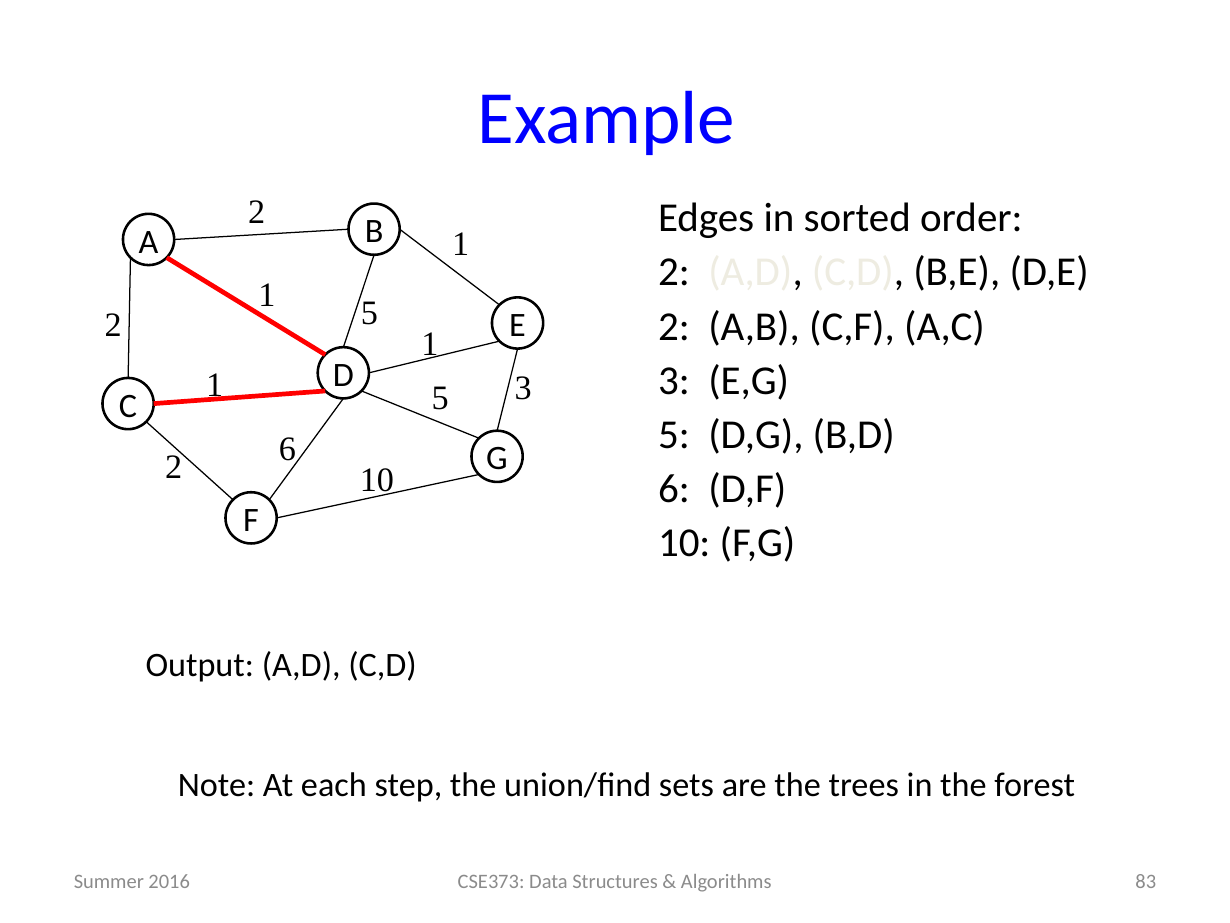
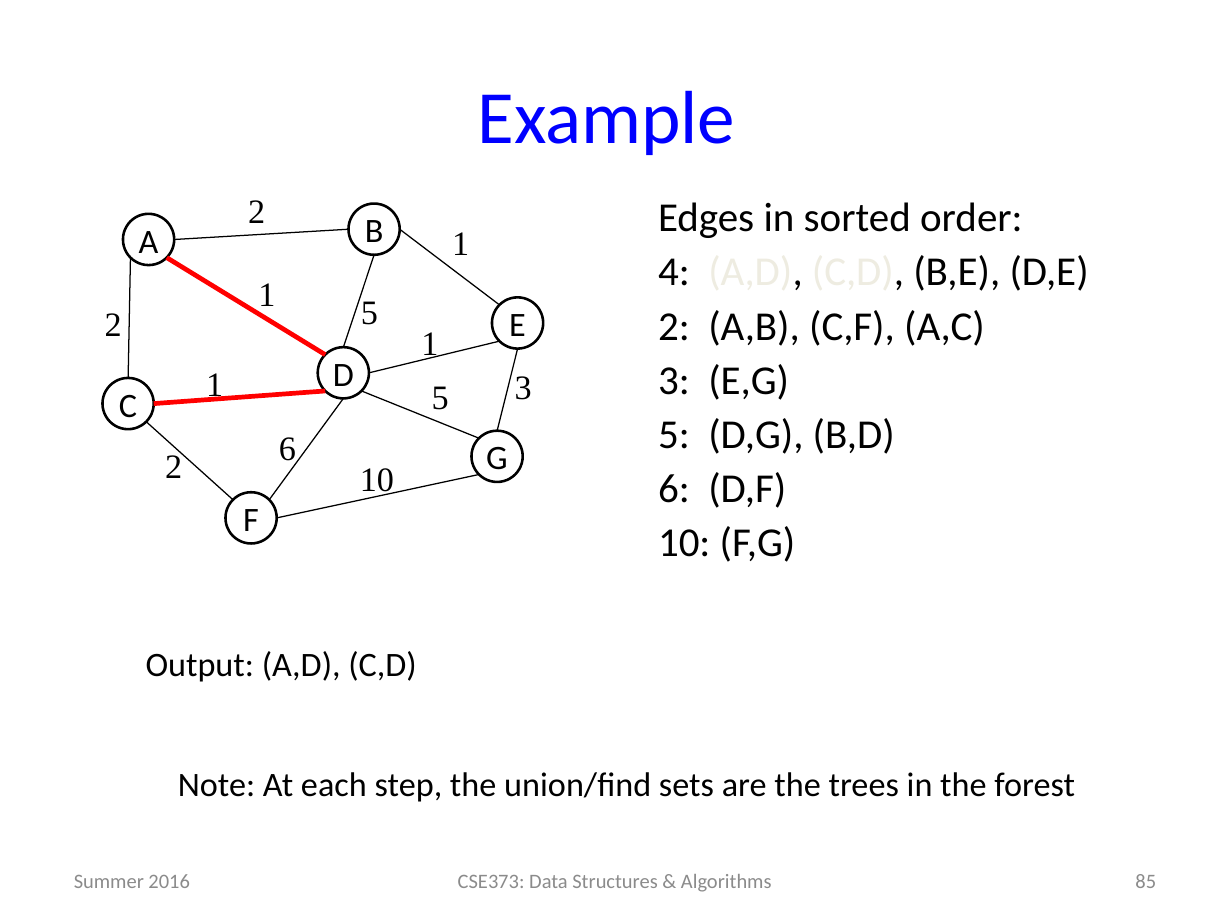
2 at (674, 272): 2 -> 4
83: 83 -> 85
